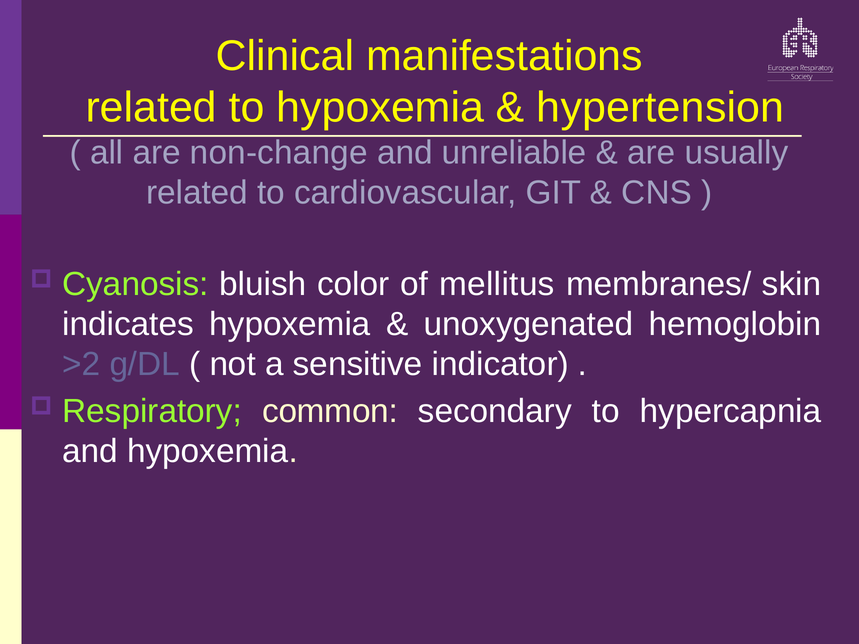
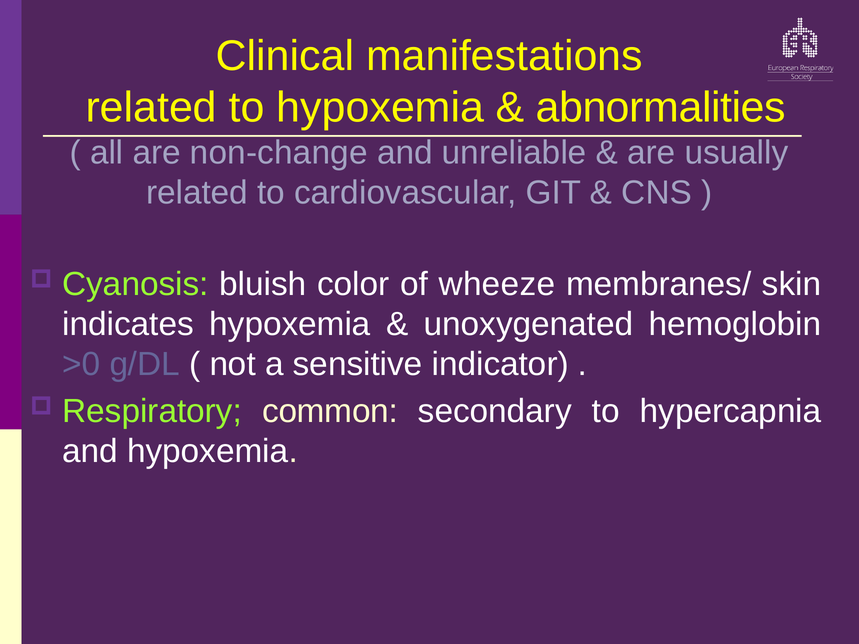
hypertension: hypertension -> abnormalities
mellitus: mellitus -> wheeze
>2: >2 -> >0
